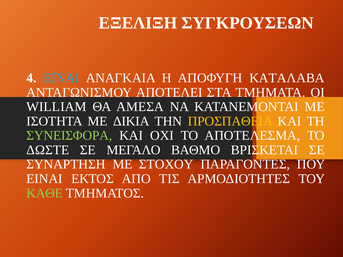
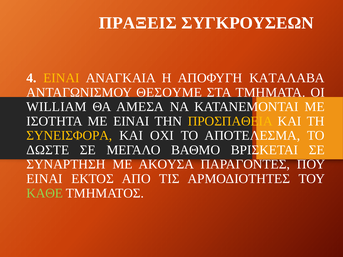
ΕΞΕΛΙΞΗ: ΕΞΕΛΙΞΗ -> ΠΡΑΞΕΙΣ
ΕΙΝΑΙ at (61, 78) colour: light blue -> yellow
ΑΠΟΤΕΛΕΙ: ΑΠΟΤΕΛΕΙ -> ΘΕΣΟΥΜΕ
ΜΕ ΔΙΚΙΑ: ΔΙΚΙΑ -> ΕΙΝΑΙ
ΣΥΝΕΙΣΦΟΡΑ colour: light green -> yellow
ΣΤΟΧΟΥ: ΣΤΟΧΟΥ -> ΑΚΟΥΣΑ
